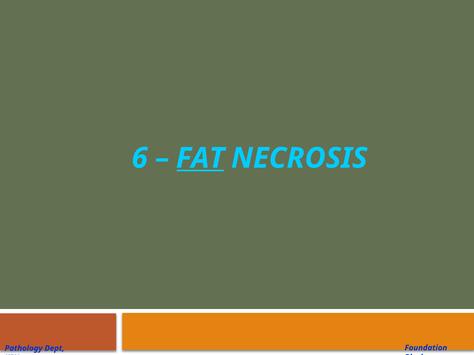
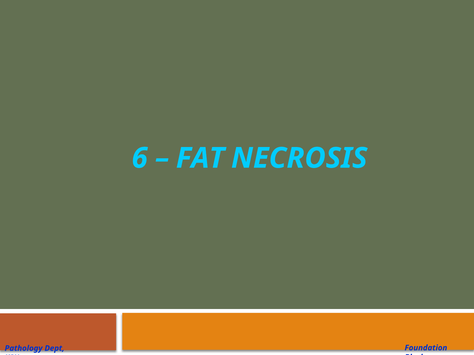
FAT underline: present -> none
